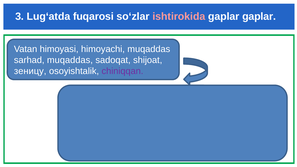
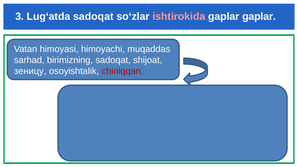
Lug‘atda fuqarosi: fuqarosi -> sadoqat
sarhad muqaddas: muqaddas -> birimizning
chiniqqan colour: purple -> red
